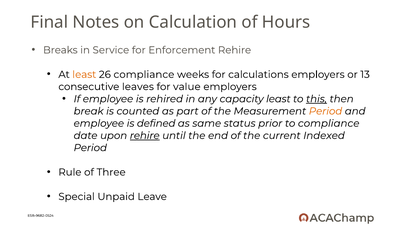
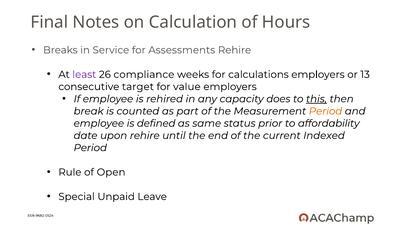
Enforcement: Enforcement -> Assessments
least at (84, 74) colour: orange -> purple
leaves: leaves -> target
capacity least: least -> does
to compliance: compliance -> affordability
rehire at (145, 136) underline: present -> none
Three: Three -> Open
